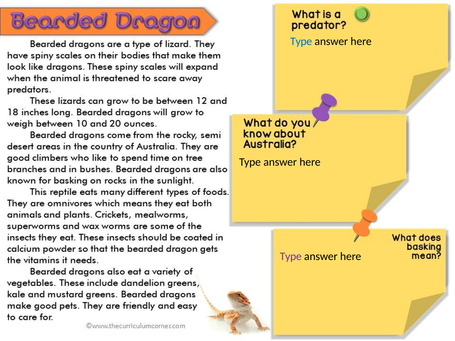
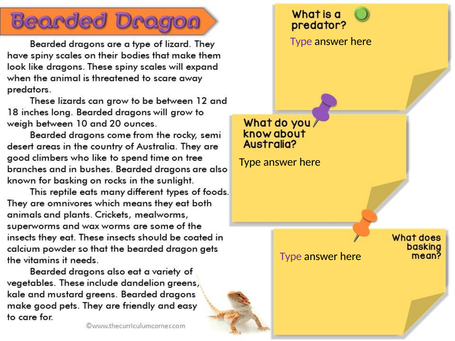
Type at (301, 41) colour: blue -> purple
